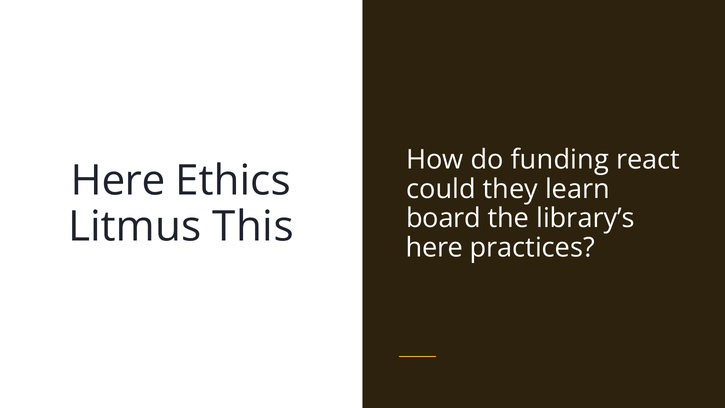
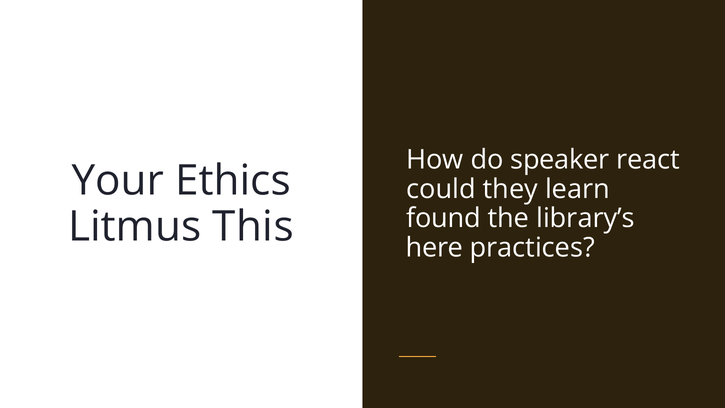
funding: funding -> speaker
Here at (118, 181): Here -> Your
board: board -> found
